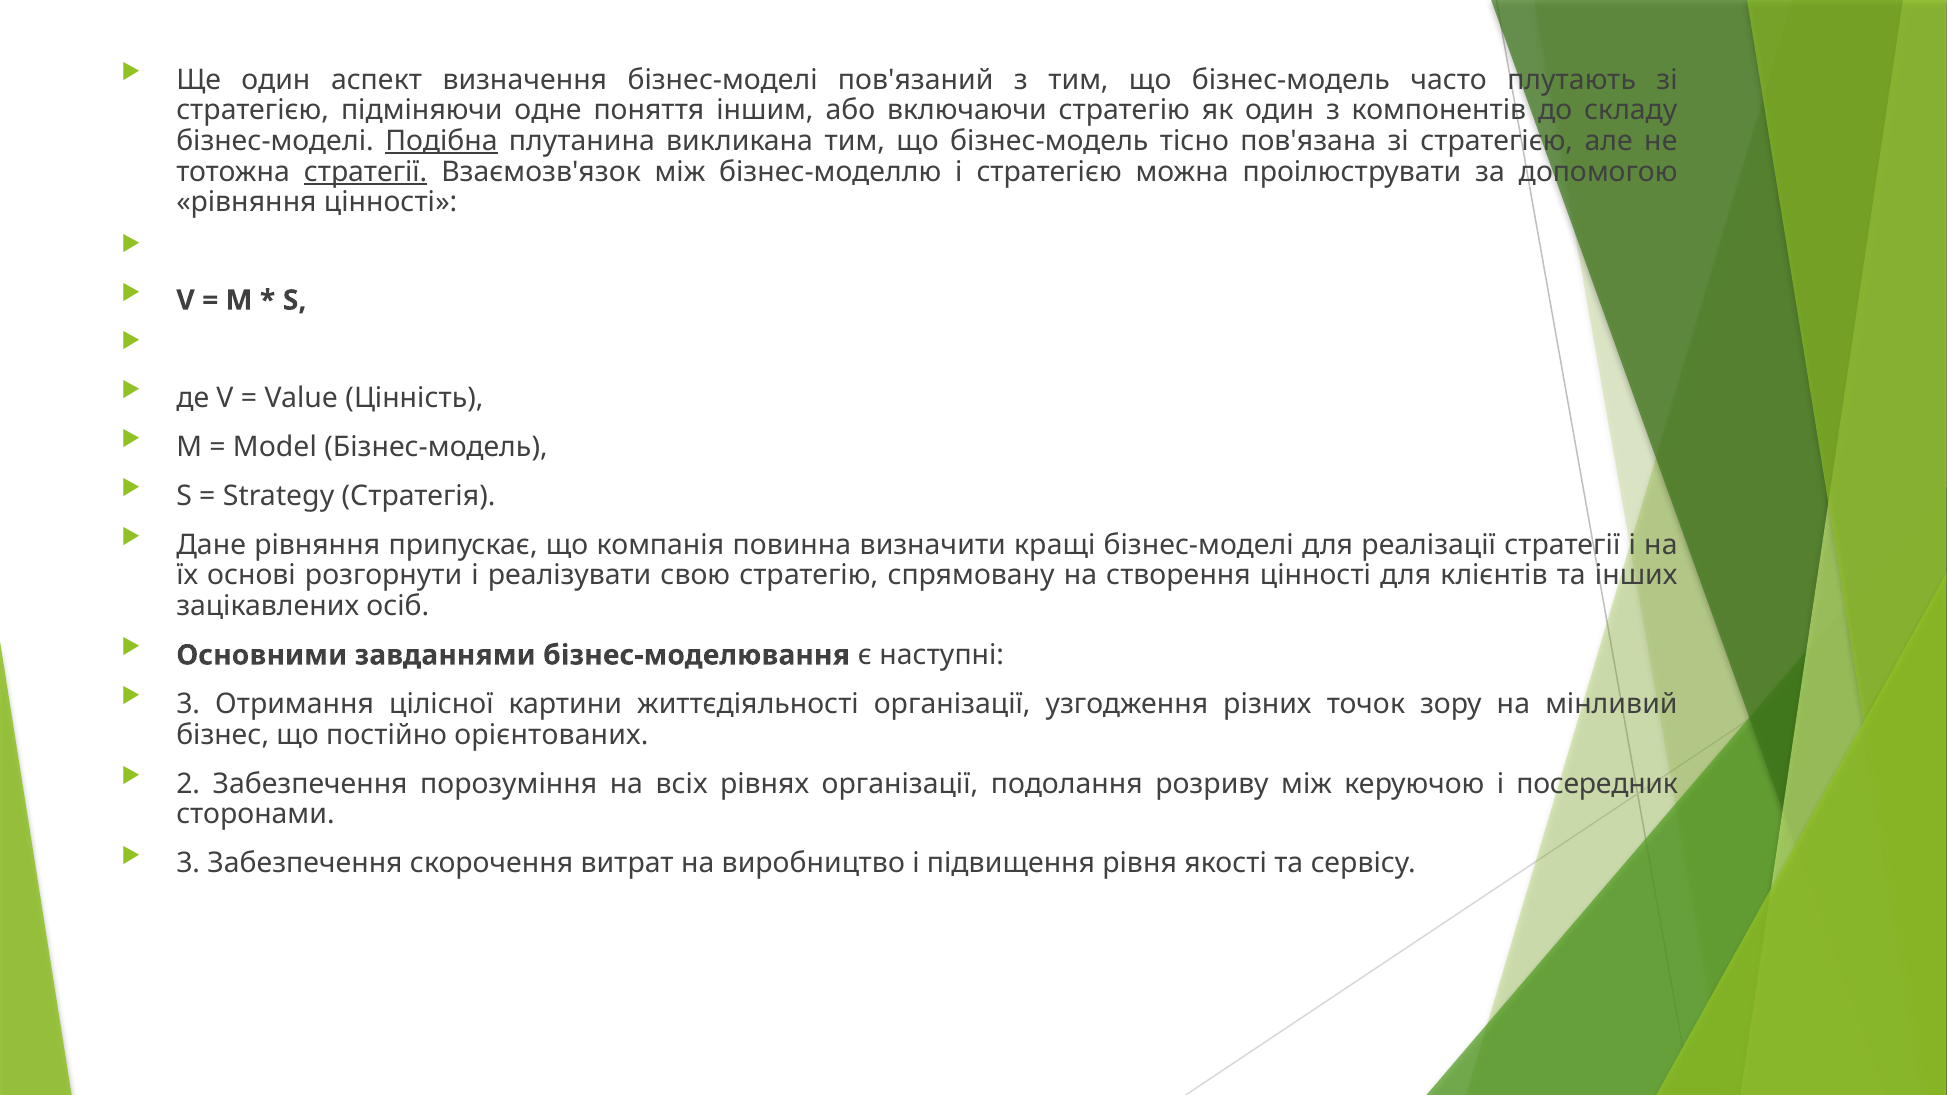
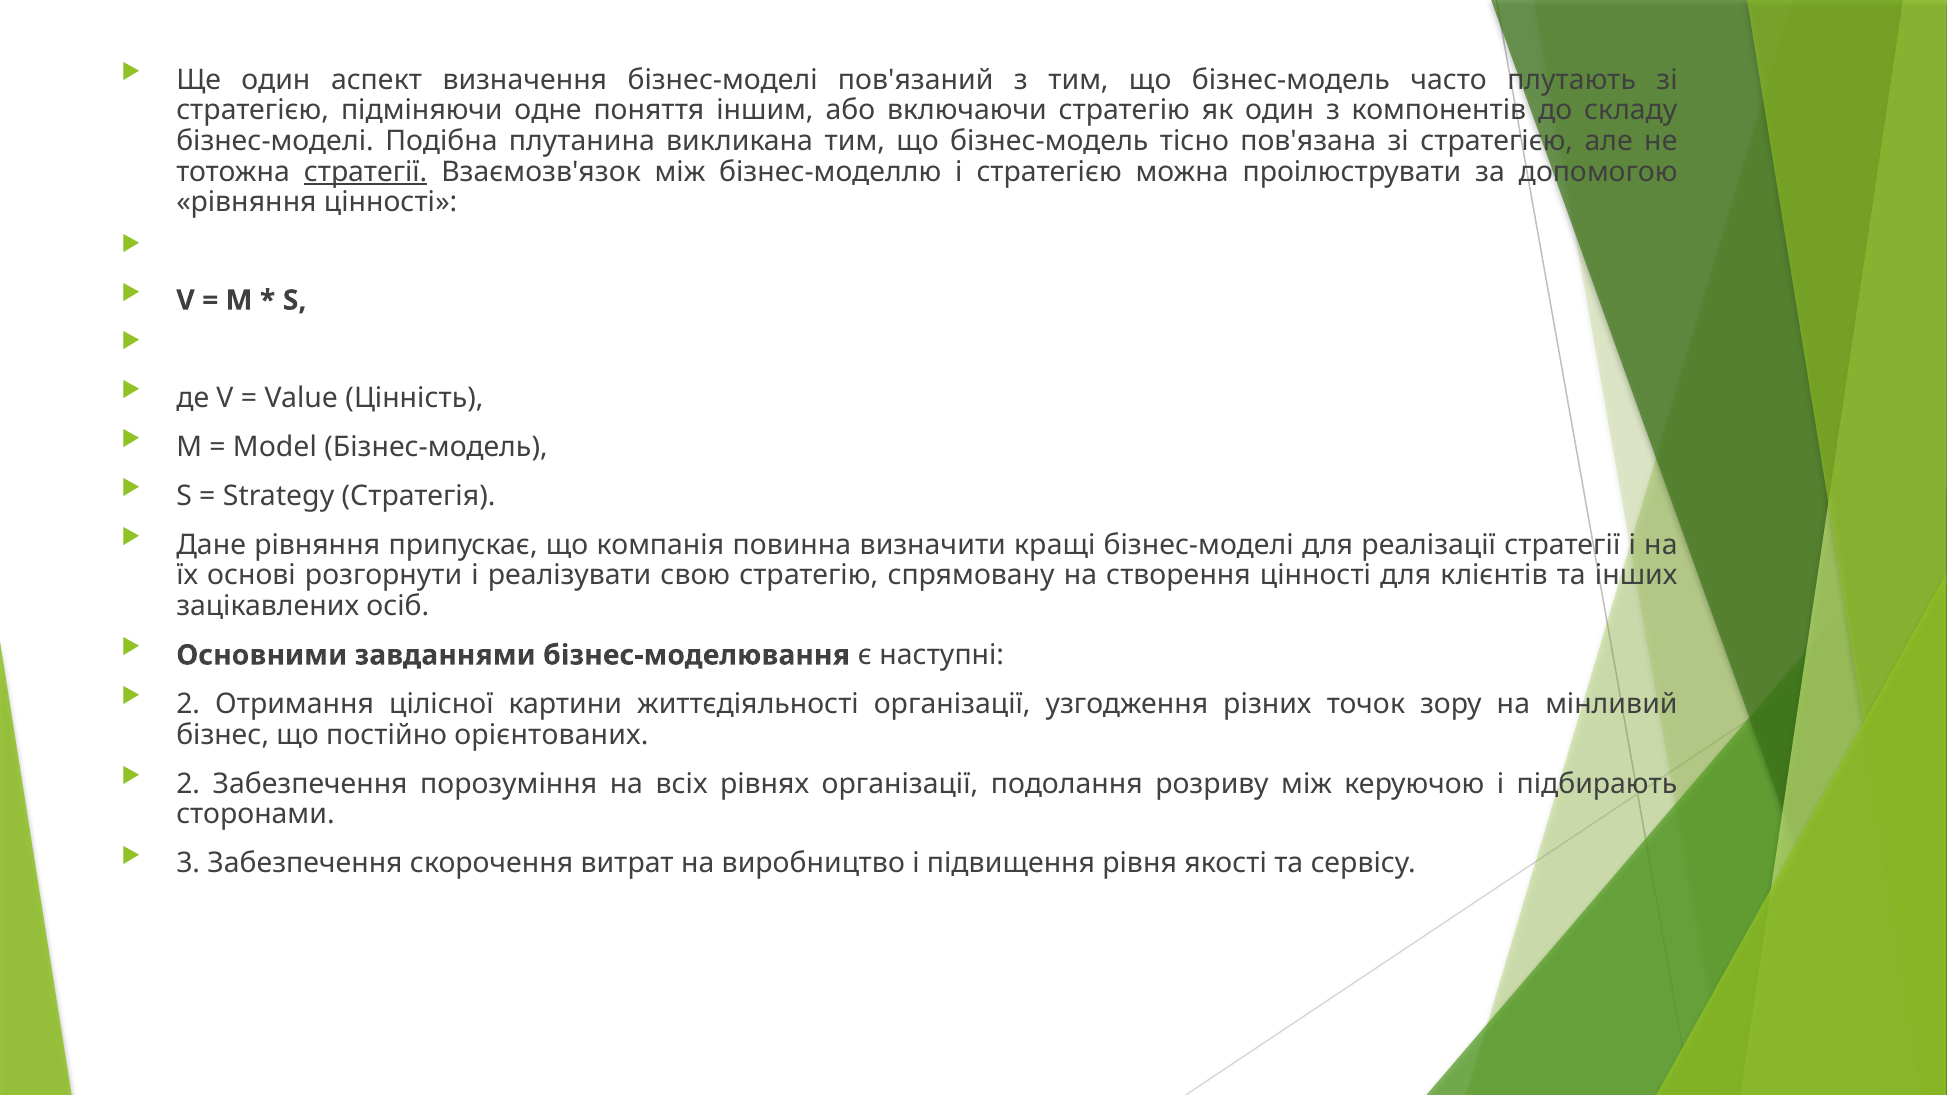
Подібна underline: present -> none
3 at (188, 704): 3 -> 2
посередник: посередник -> підбирають
